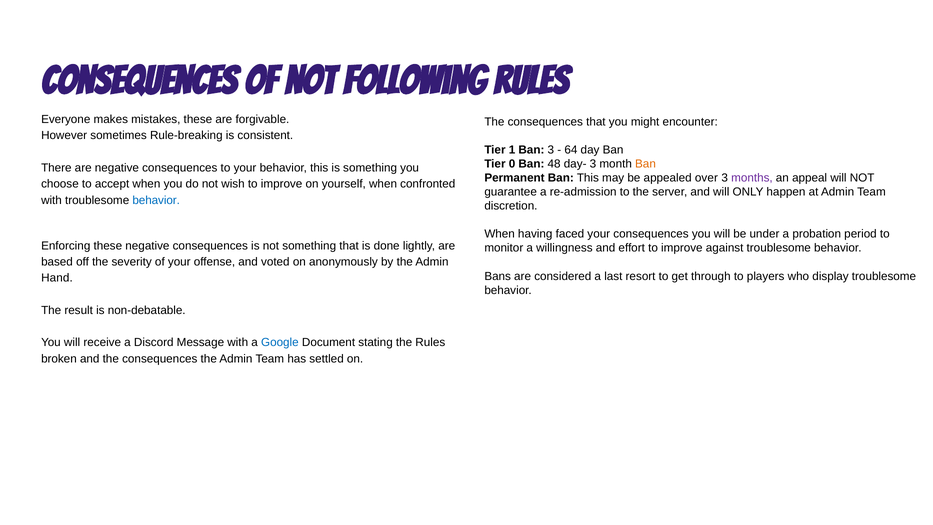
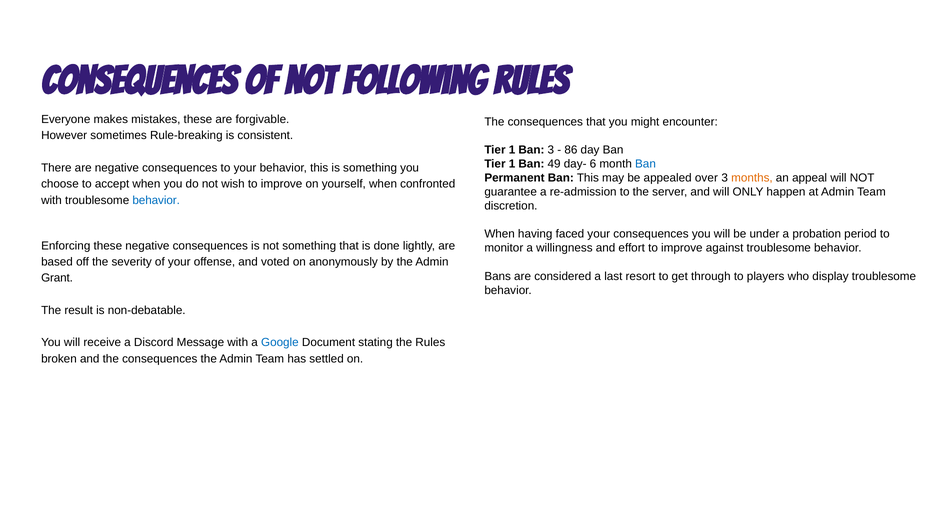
64: 64 -> 86
0 at (512, 164): 0 -> 1
48: 48 -> 49
day- 3: 3 -> 6
Ban at (645, 164) colour: orange -> blue
months colour: purple -> orange
Hand: Hand -> Grant
